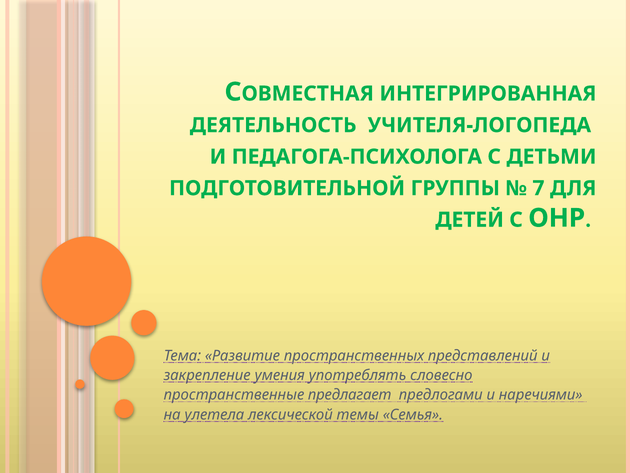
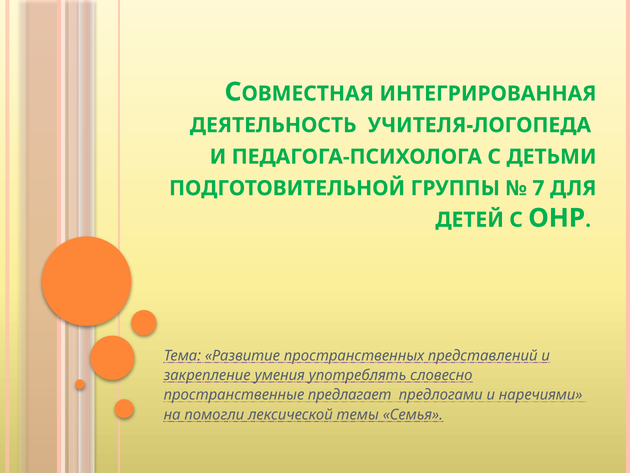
улетела: улетела -> помогли
